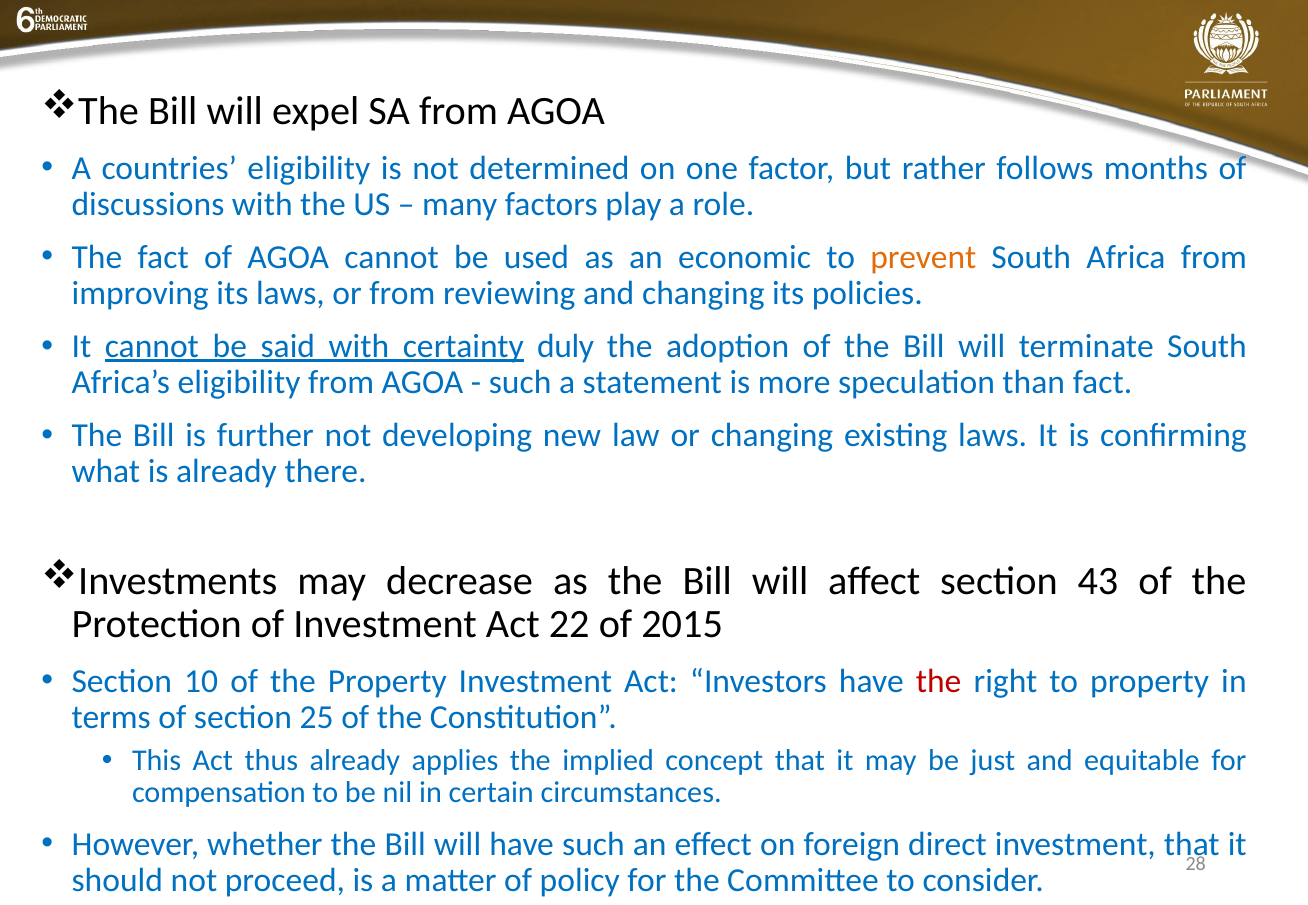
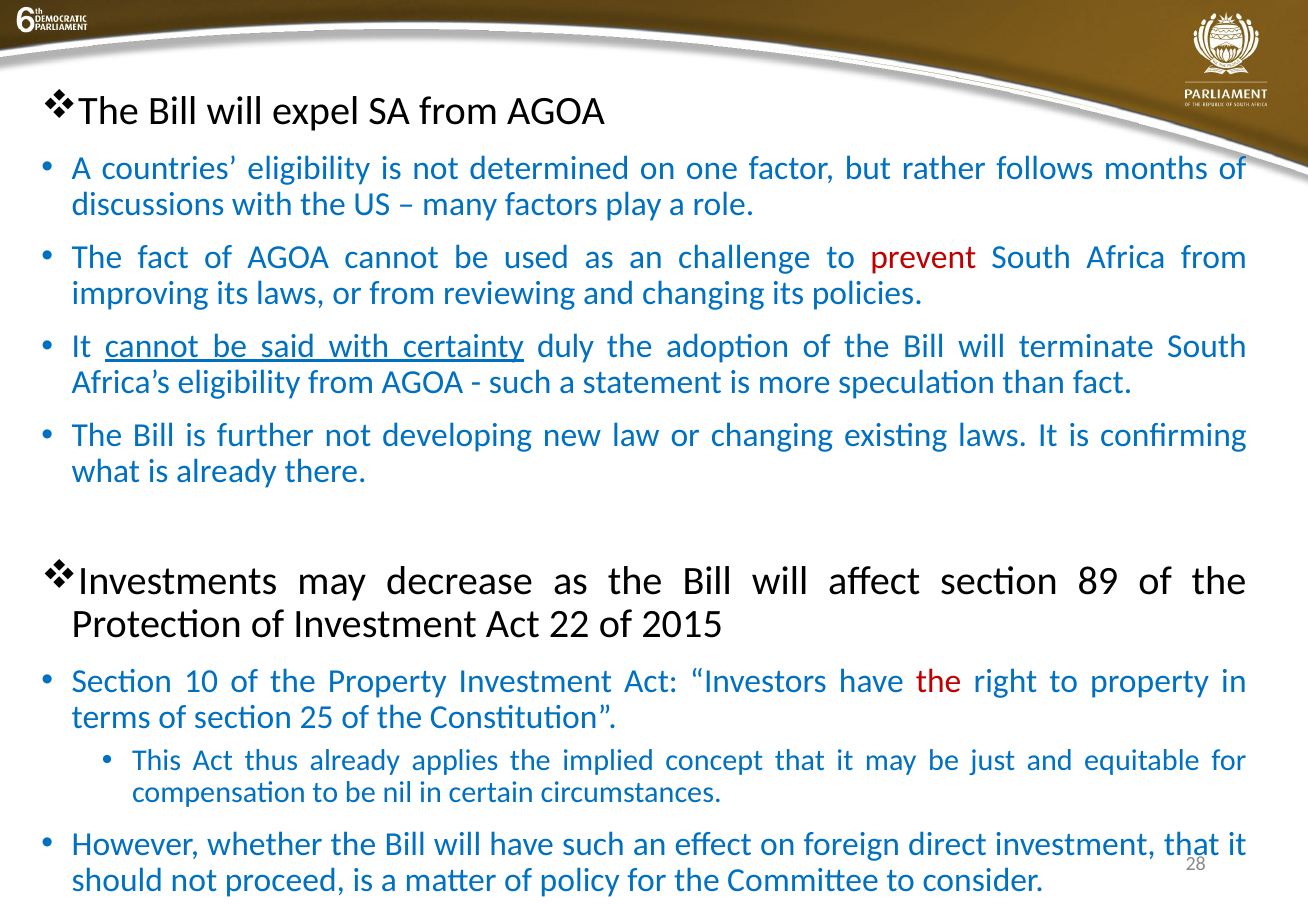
economic: economic -> challenge
prevent colour: orange -> red
43: 43 -> 89
